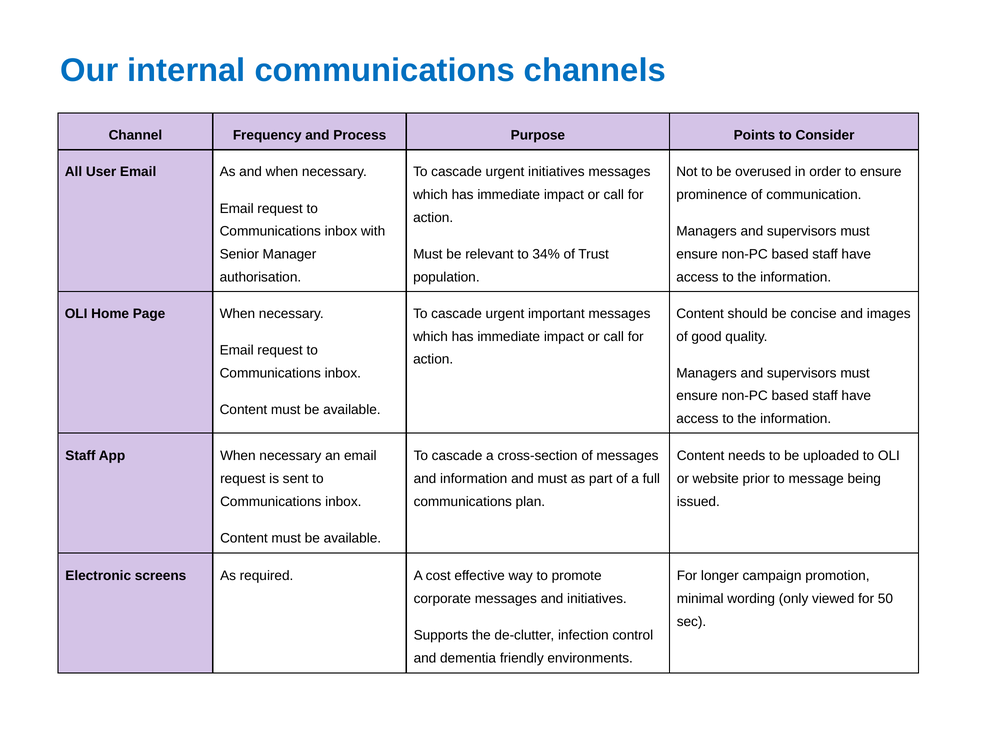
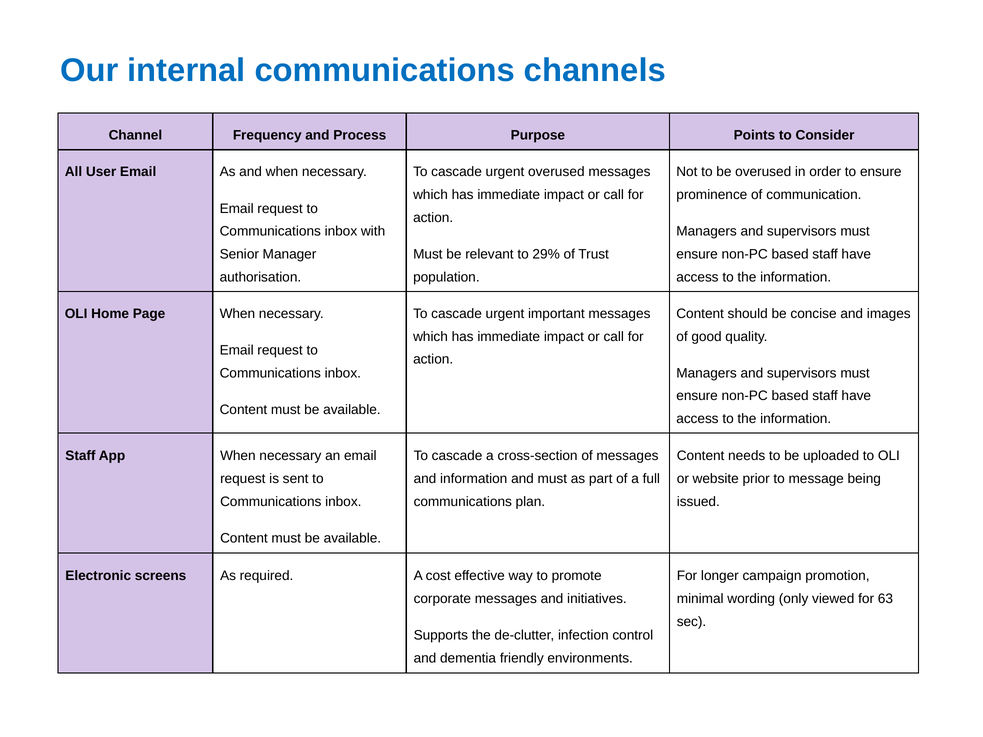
urgent initiatives: initiatives -> overused
34%: 34% -> 29%
50: 50 -> 63
